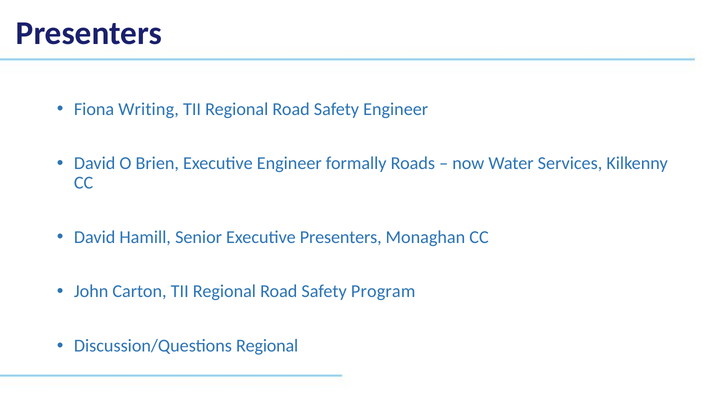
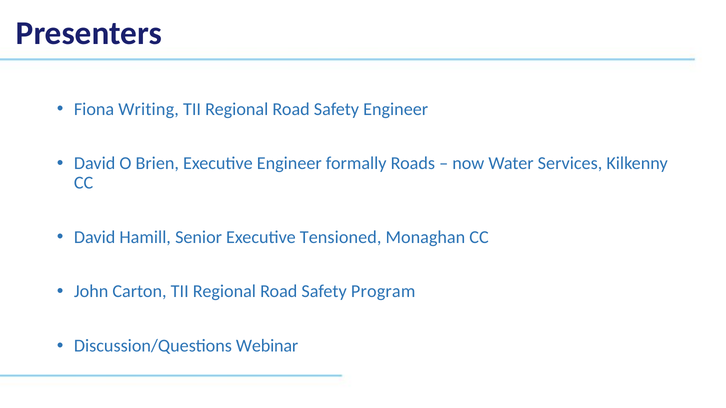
Executive Presenters: Presenters -> Tensioned
Discussion/Questions Regional: Regional -> Webinar
